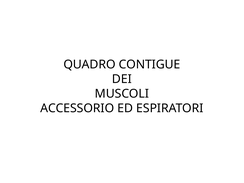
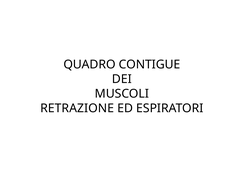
ACCESSORIO: ACCESSORIO -> RETRAZIONE
